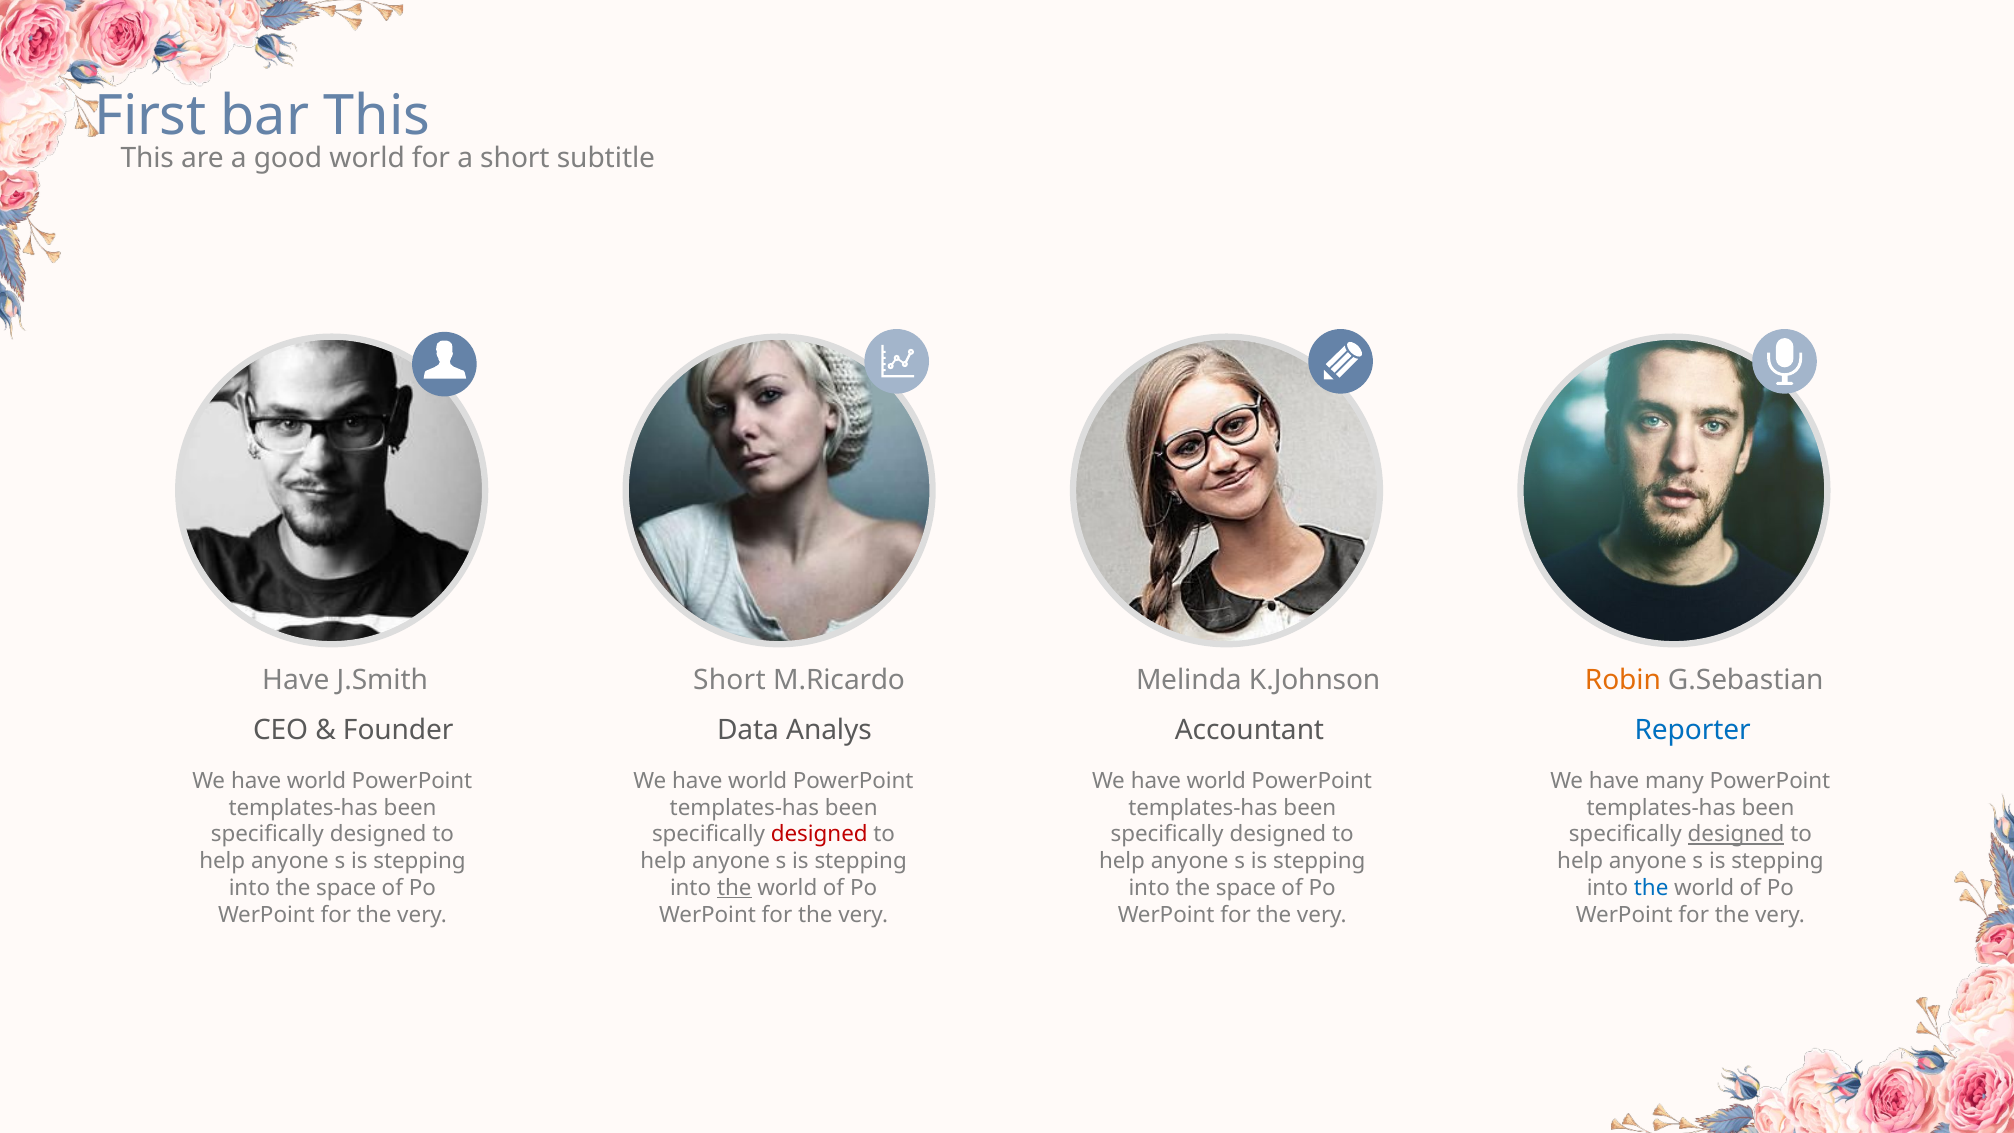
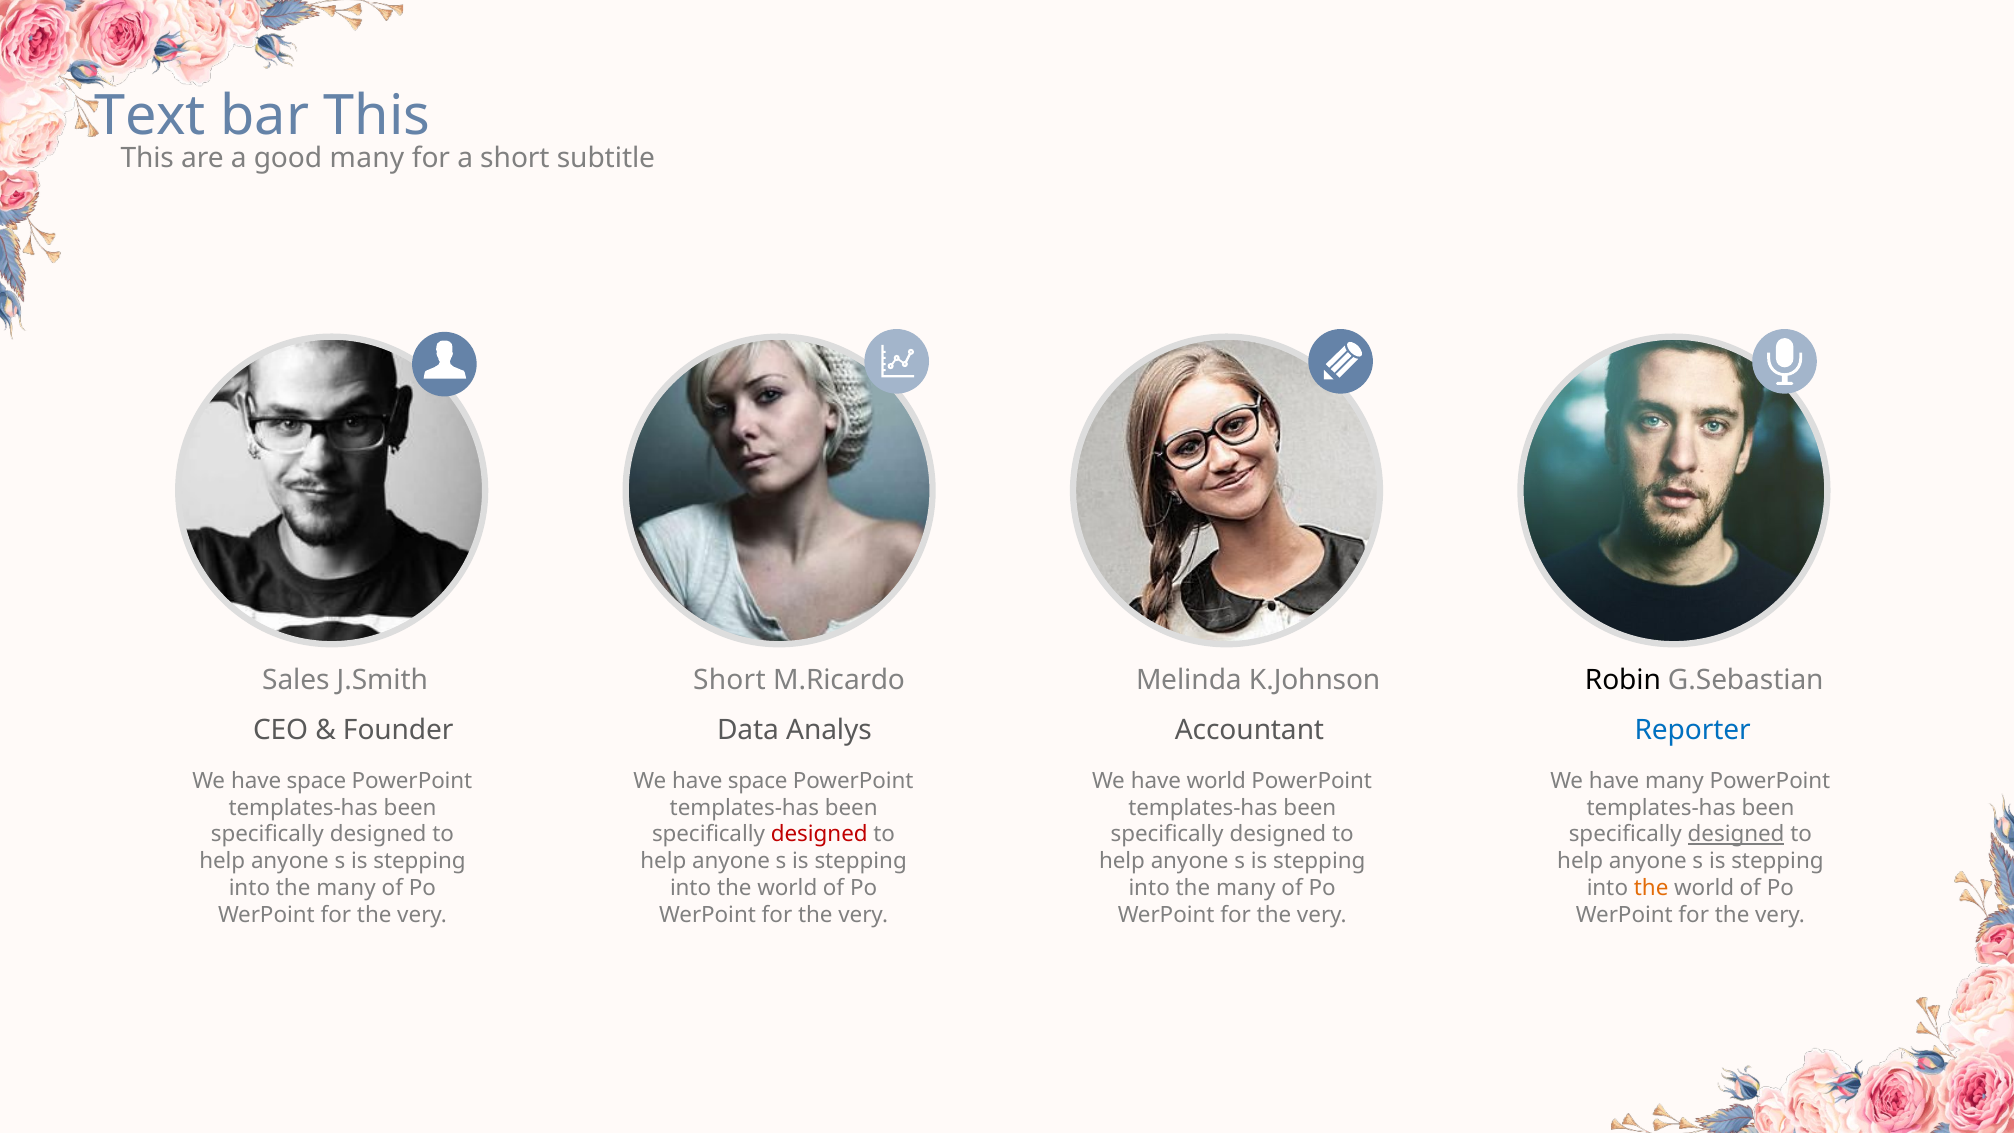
First: First -> Text
good world: world -> many
Have at (296, 680): Have -> Sales
Robin colour: orange -> black
world at (317, 781): world -> space
world at (758, 781): world -> space
space at (346, 888): space -> many
the at (734, 888) underline: present -> none
space at (1246, 888): space -> many
the at (1651, 888) colour: blue -> orange
